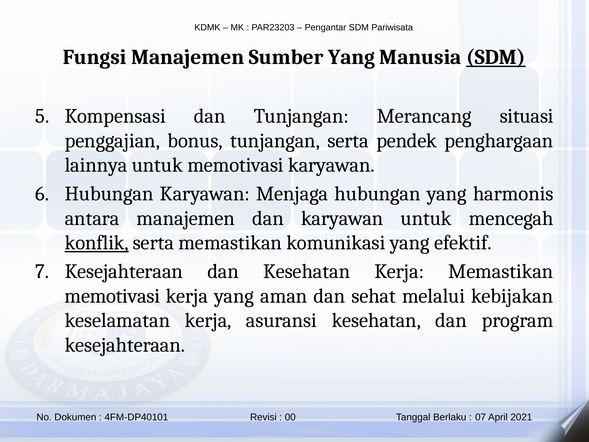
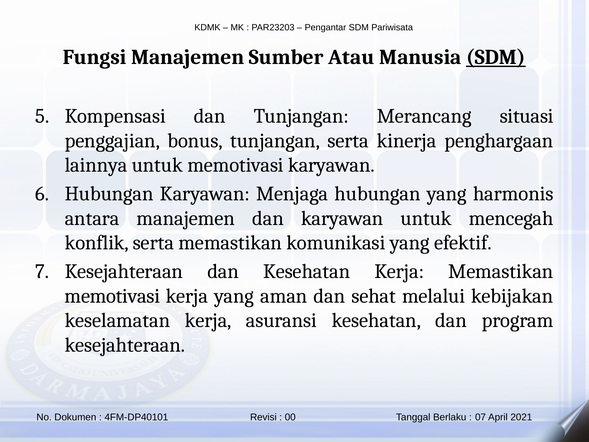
Sumber Yang: Yang -> Atau
pendek: pendek -> kinerja
konflik underline: present -> none
